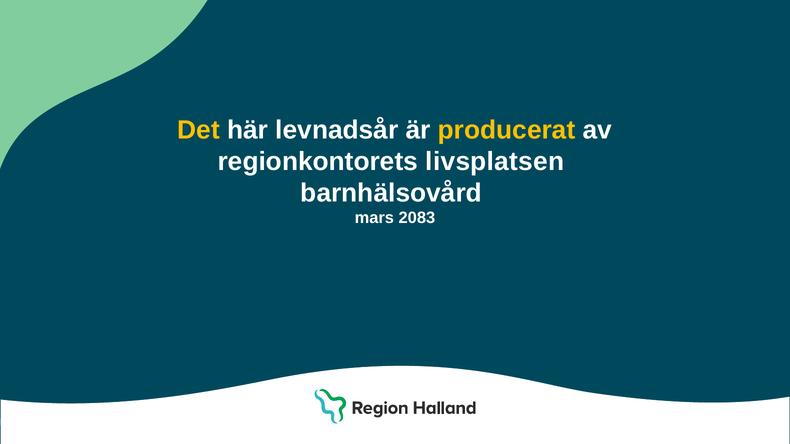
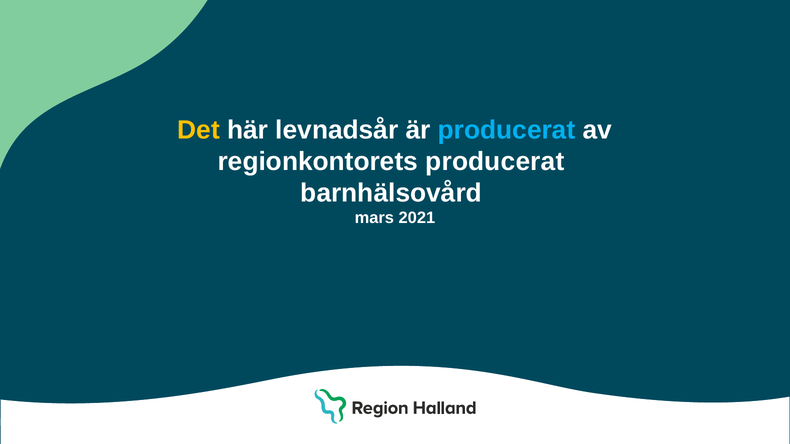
producerat at (507, 130) colour: yellow -> light blue
regionkontorets livsplatsen: livsplatsen -> producerat
2083: 2083 -> 2021
